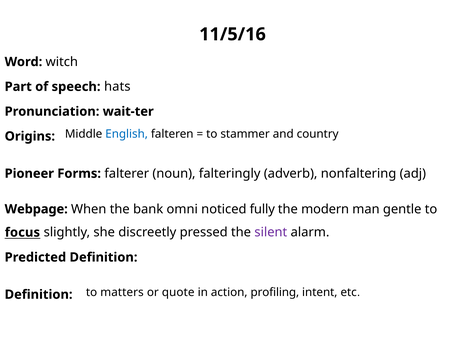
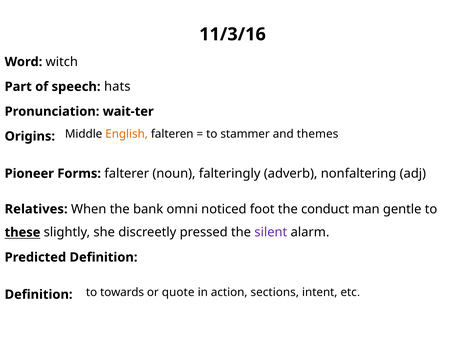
11/5/16: 11/5/16 -> 11/3/16
English colour: blue -> orange
country: country -> themes
Webpage: Webpage -> Relatives
fully: fully -> foot
modern: modern -> conduct
focus: focus -> these
matters: matters -> towards
profiling: profiling -> sections
